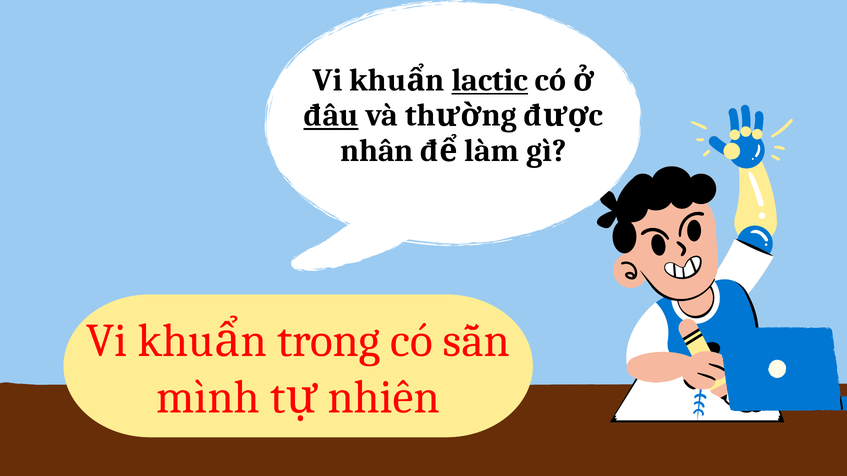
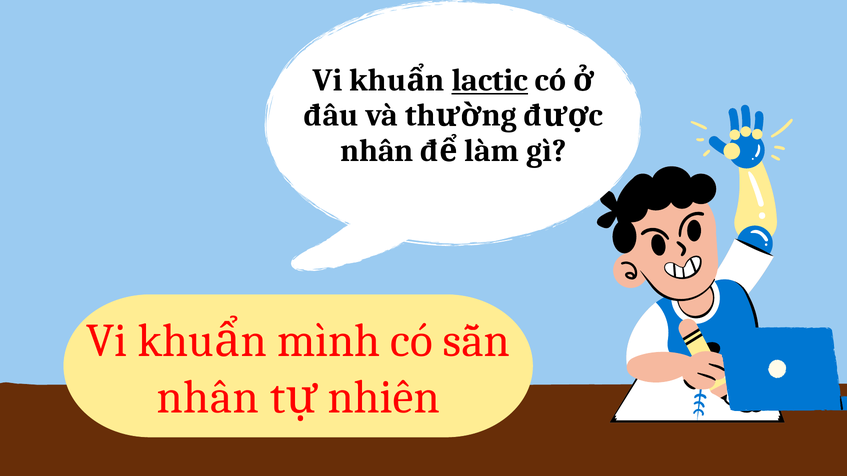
đâu underline: present -> none
trong: trong -> mình
mình at (208, 398): mình -> nhân
